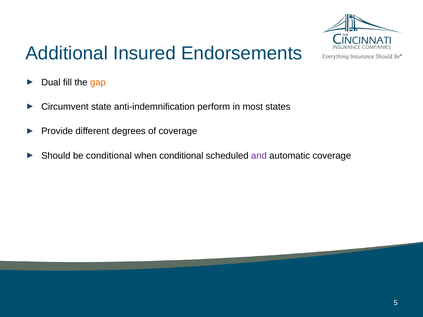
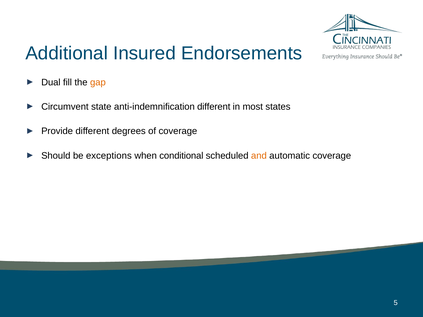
anti-indemnification perform: perform -> different
be conditional: conditional -> exceptions
and colour: purple -> orange
